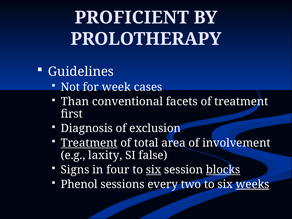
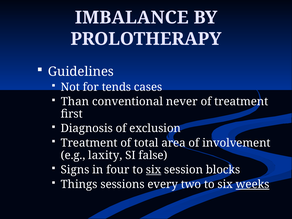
PROFICIENT: PROFICIENT -> IMBALANCE
week: week -> tends
facets: facets -> never
Treatment at (89, 143) underline: present -> none
blocks underline: present -> none
Phenol: Phenol -> Things
